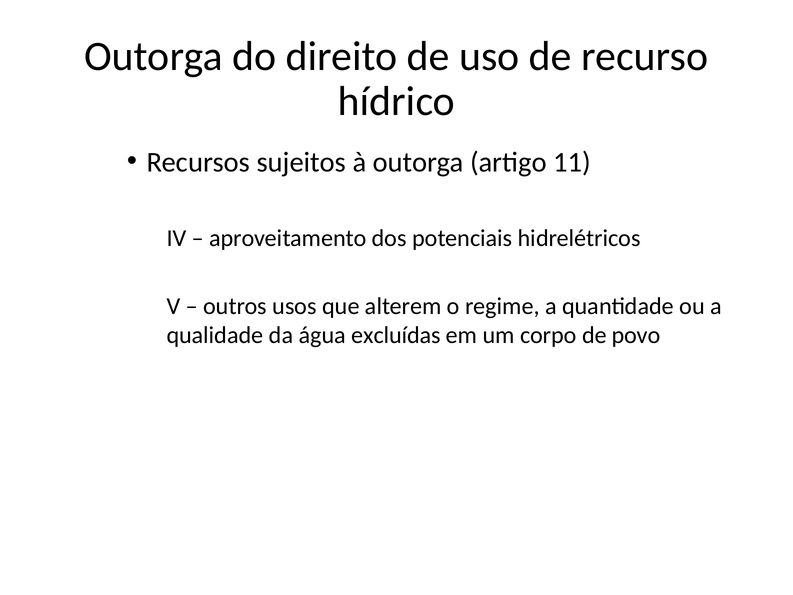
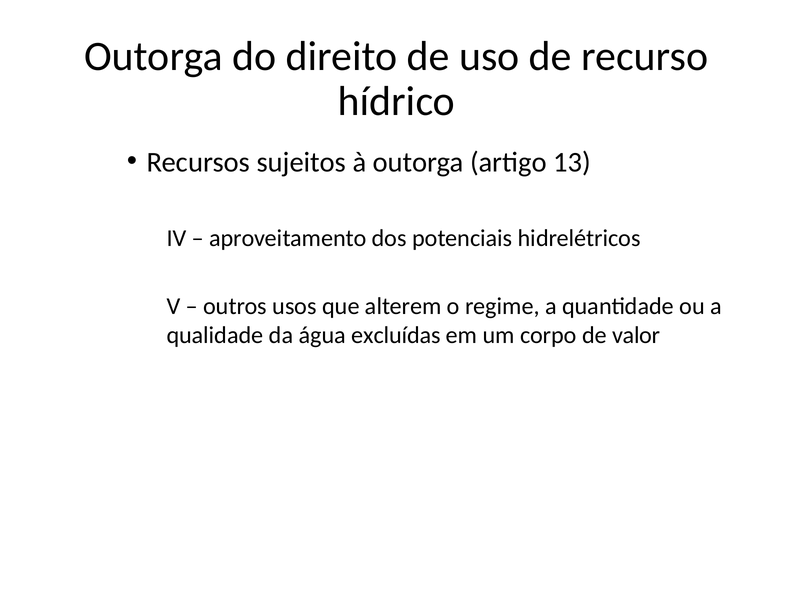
11: 11 -> 13
povo: povo -> valor
